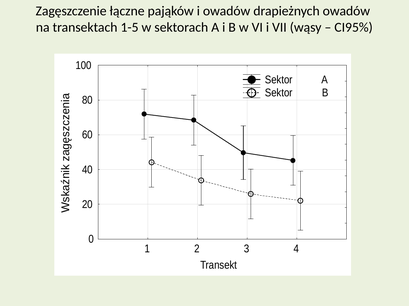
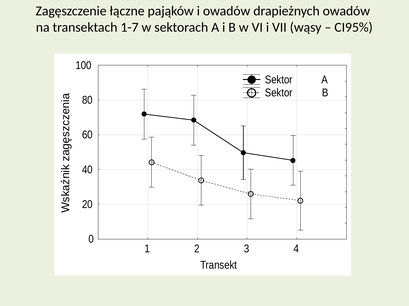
1-5: 1-5 -> 1-7
